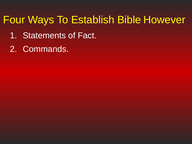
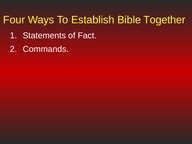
However: However -> Together
